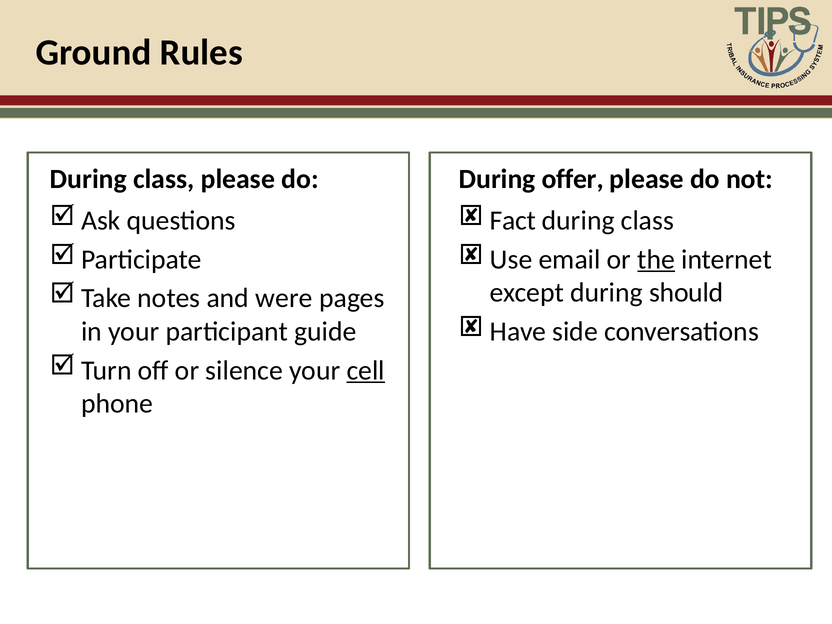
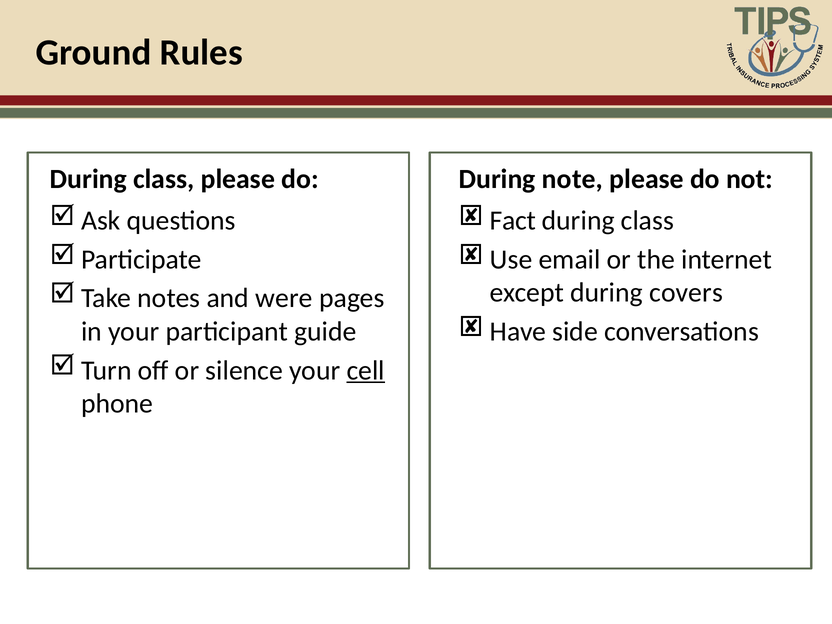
offer: offer -> note
the underline: present -> none
should: should -> covers
